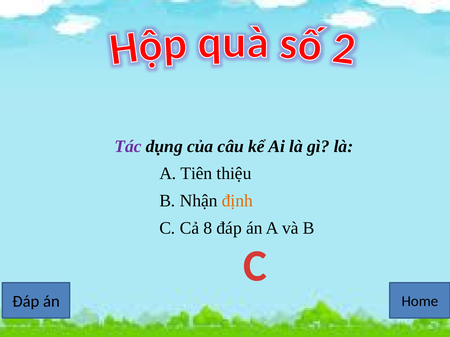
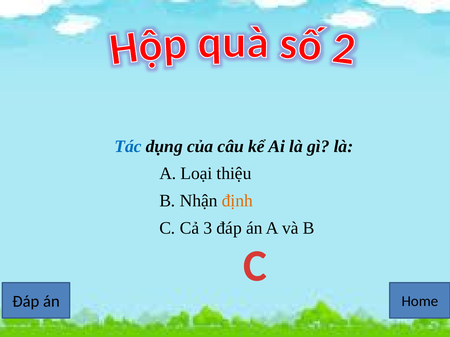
Tác colour: purple -> blue
Tiên: Tiên -> Loại
8: 8 -> 3
